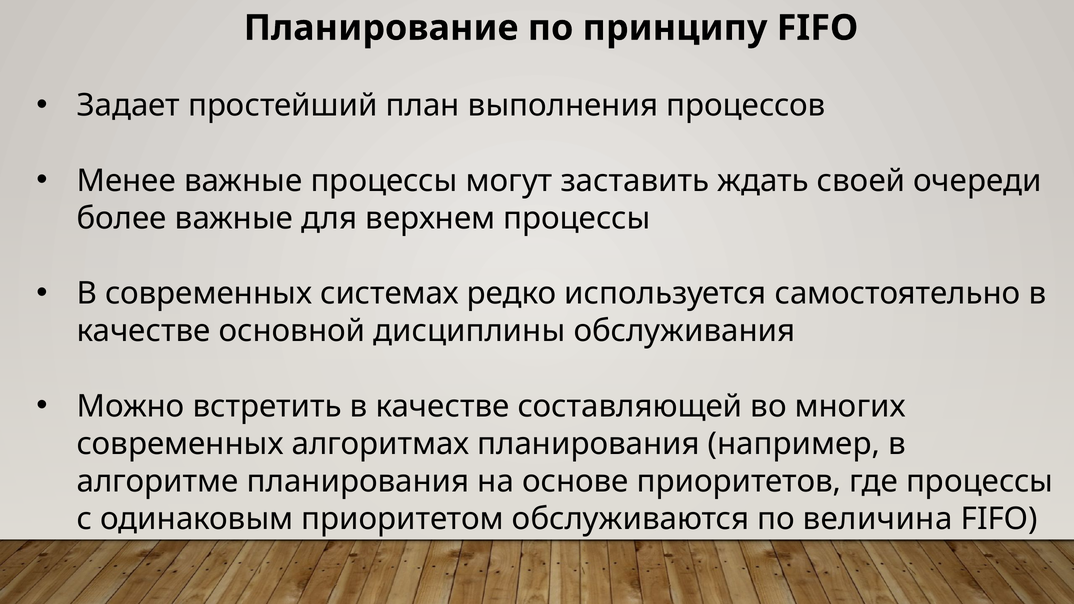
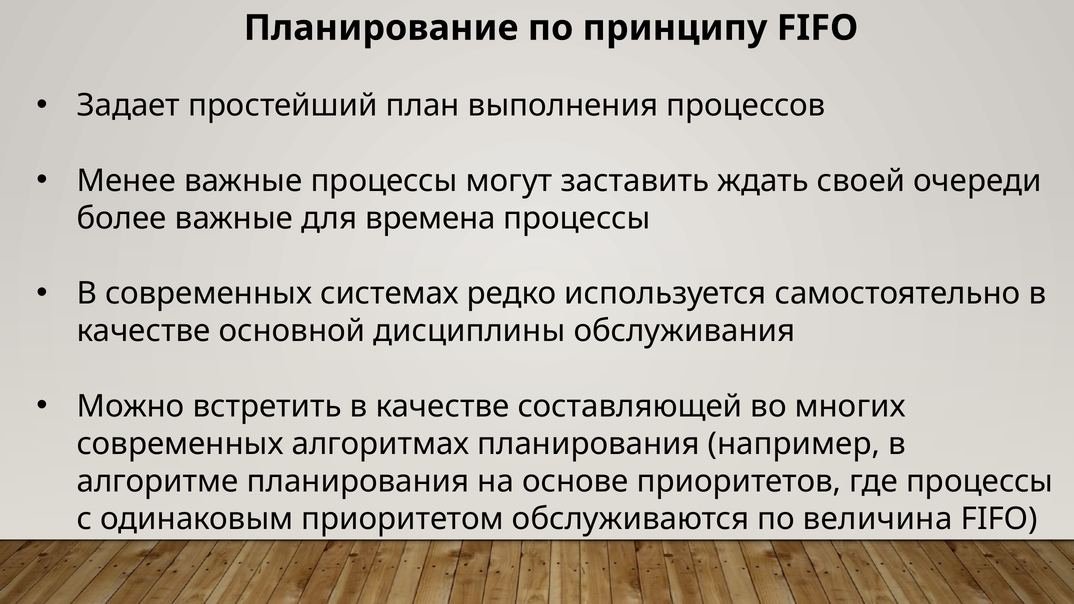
верхнем: верхнем -> времена
